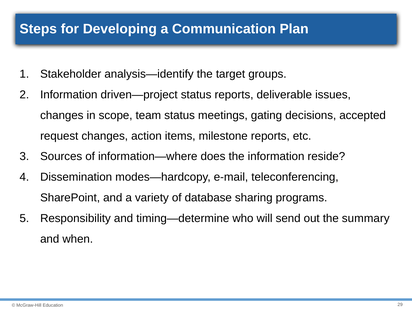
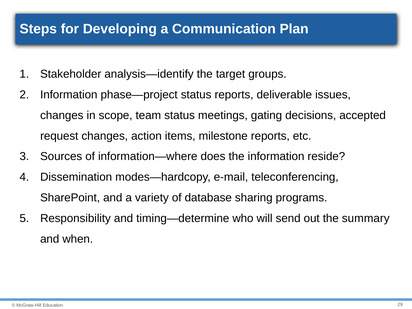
driven—project: driven—project -> phase—project
